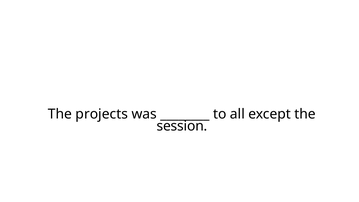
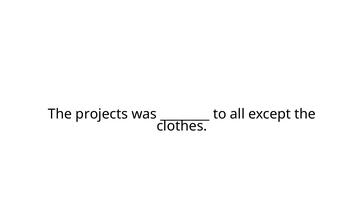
session: session -> clothes
